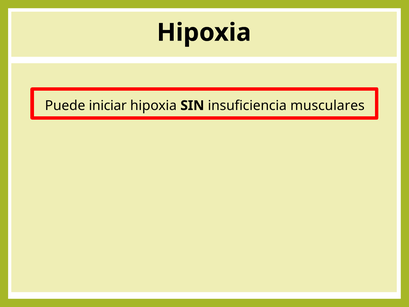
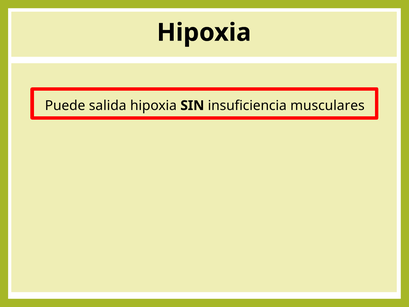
iniciar: iniciar -> salida
